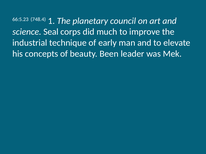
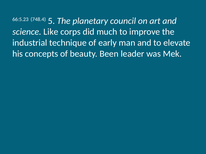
1: 1 -> 5
Seal: Seal -> Like
